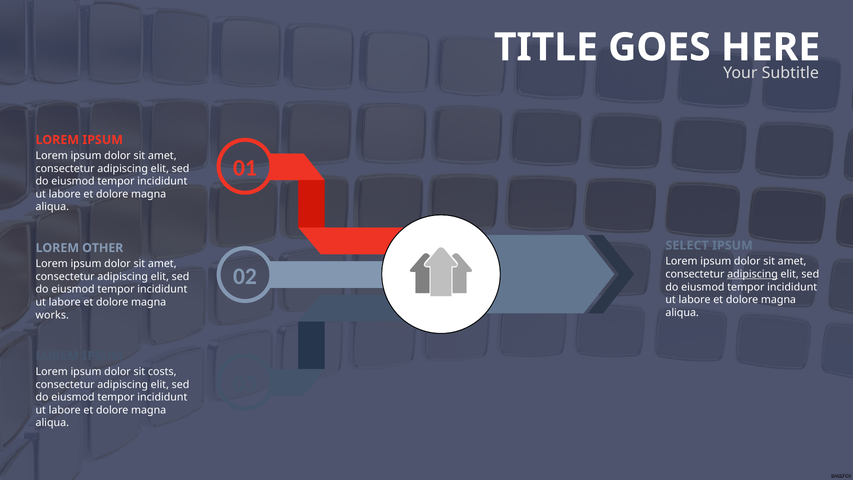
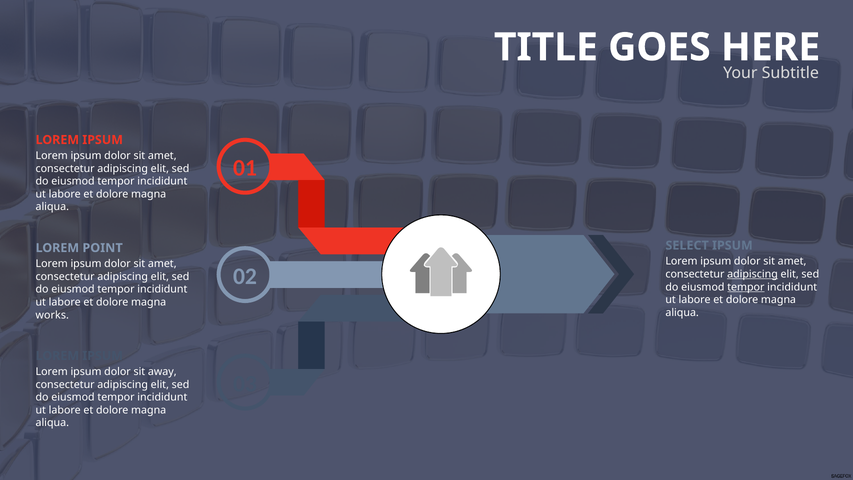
OTHER: OTHER -> POINT
tempor at (746, 287) underline: none -> present
costs: costs -> away
